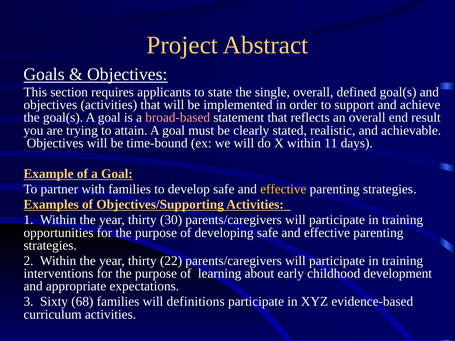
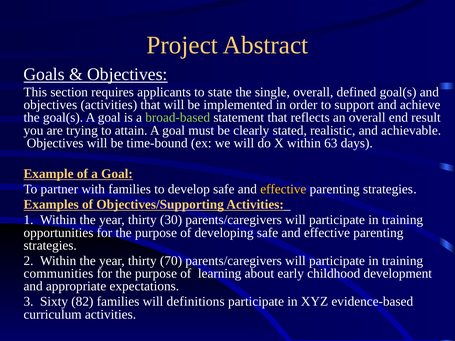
broad-based colour: pink -> light green
11: 11 -> 63
22: 22 -> 70
interventions: interventions -> communities
68: 68 -> 82
